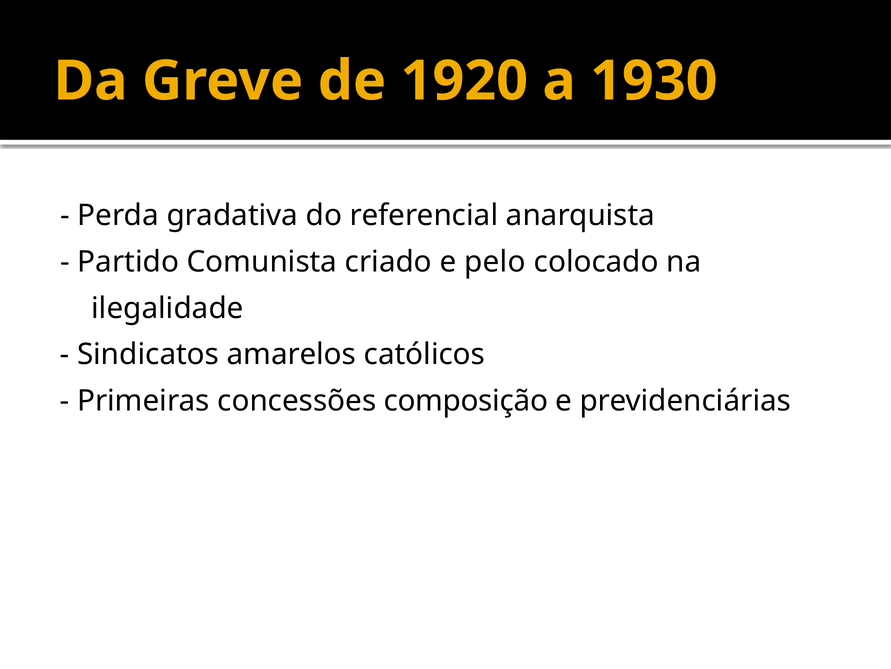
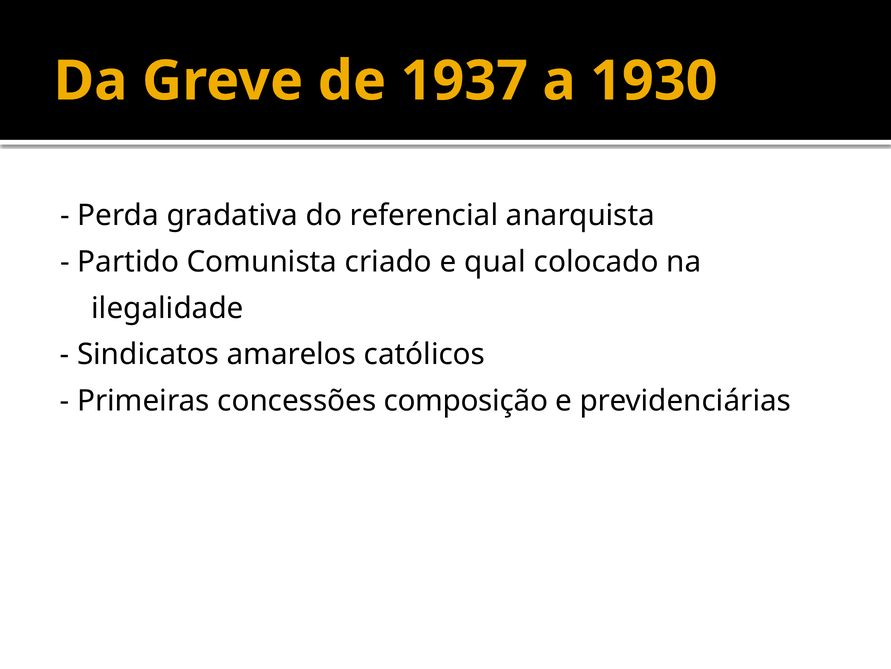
1920: 1920 -> 1937
pelo: pelo -> qual
